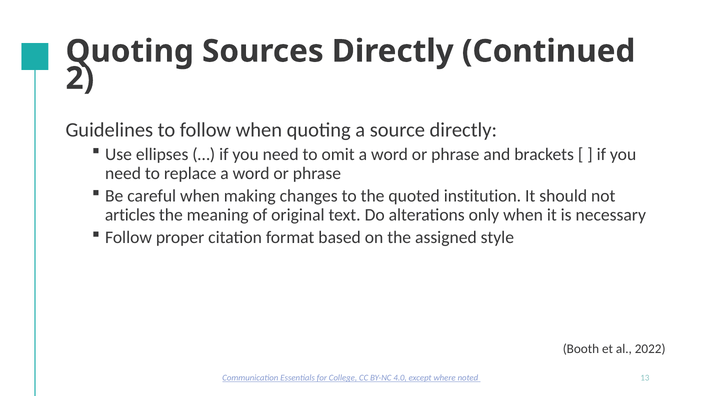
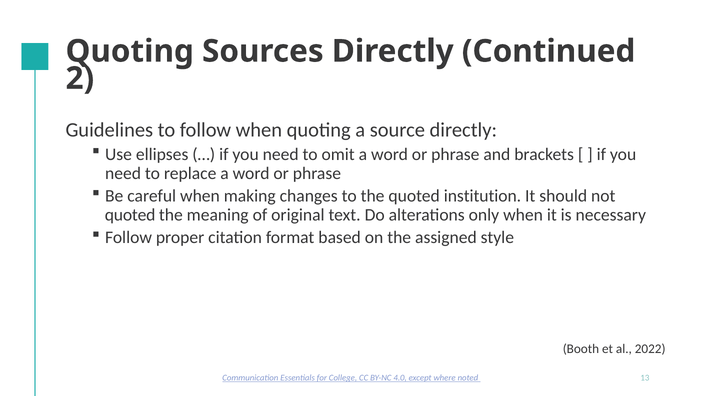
articles at (130, 215): articles -> quoted
